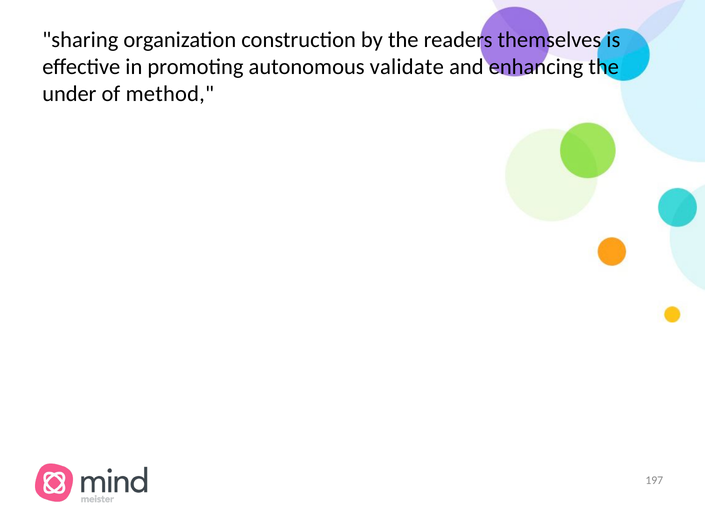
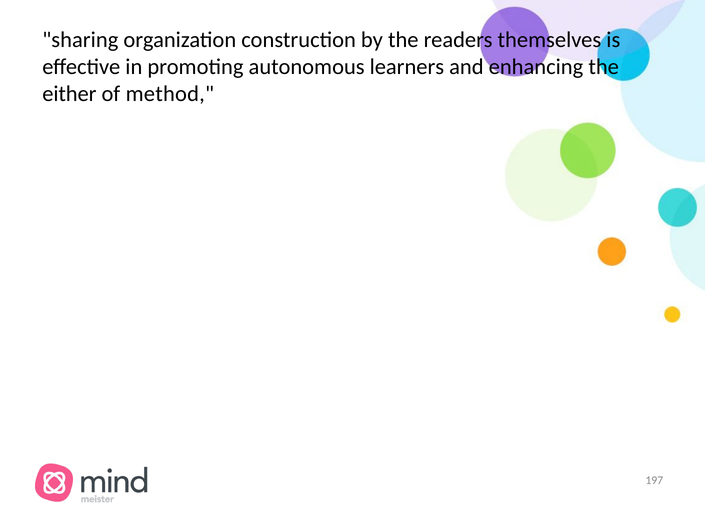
validate: validate -> learners
under: under -> either
